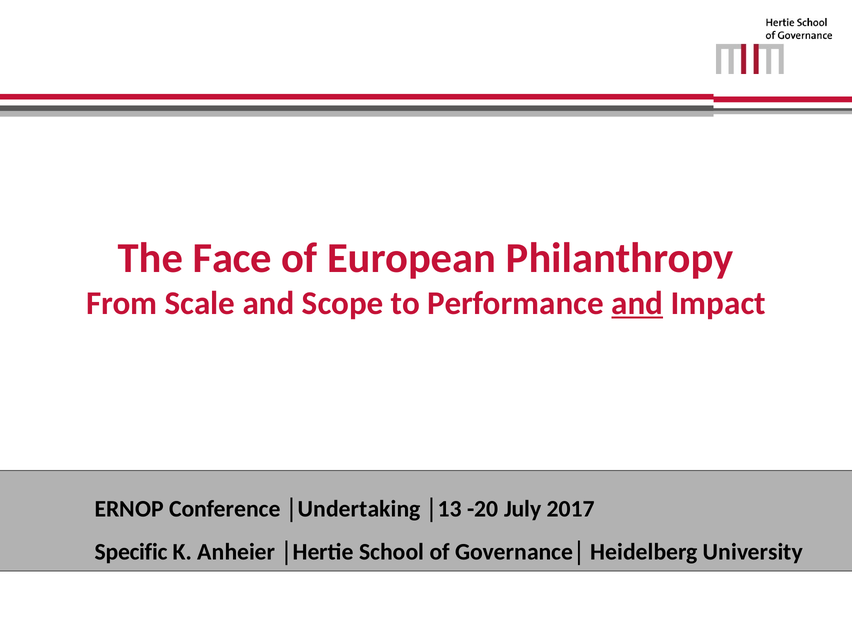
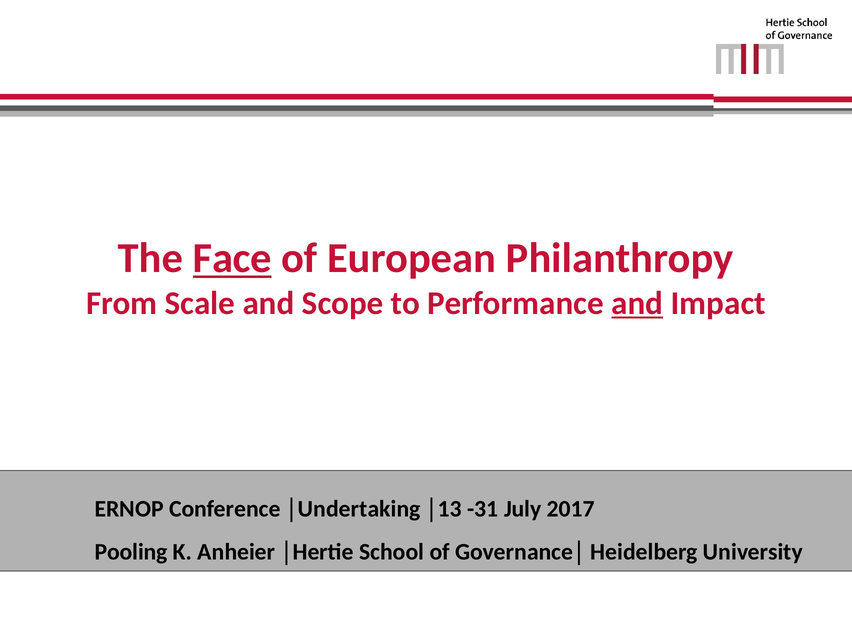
Face underline: none -> present
-20: -20 -> -31
Specific: Specific -> Pooling
